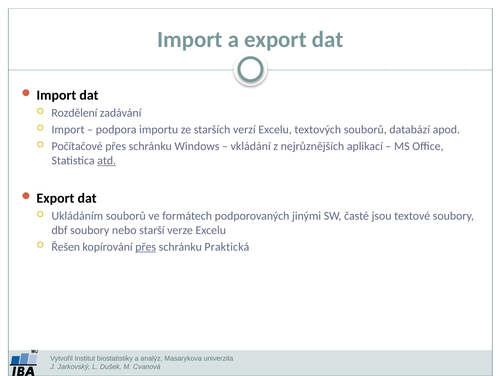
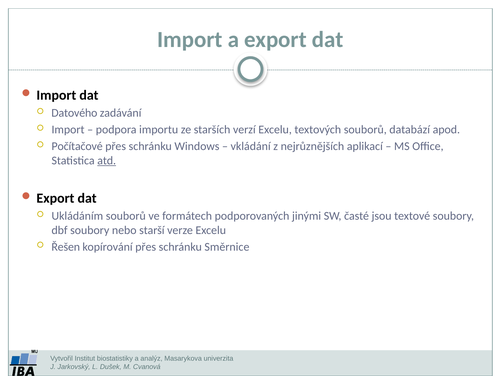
Rozdělení: Rozdělení -> Datového
přes at (146, 247) underline: present -> none
Praktická: Praktická -> Směrnice
